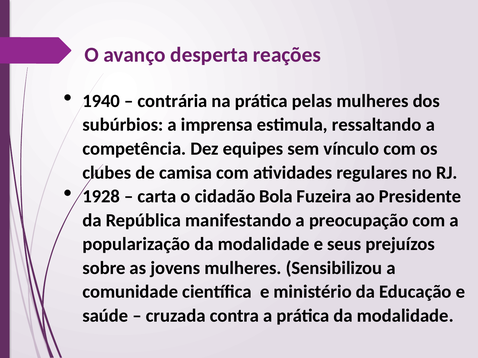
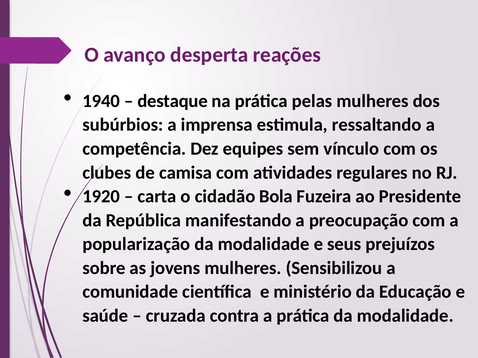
contrária: contrária -> destaque
1928: 1928 -> 1920
